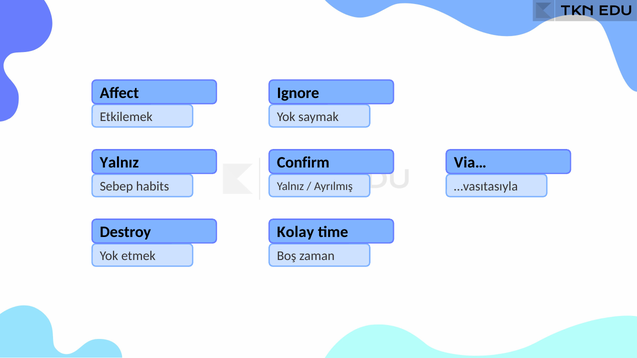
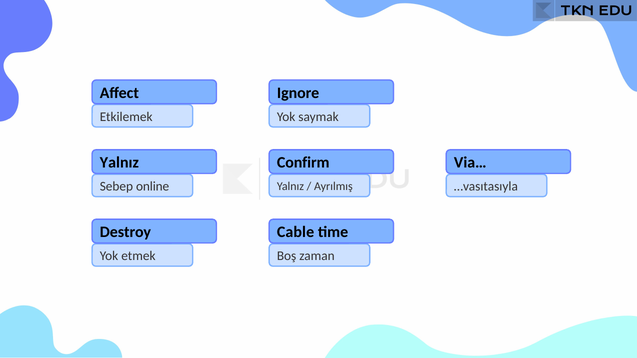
habits: habits -> online
Kolay: Kolay -> Cable
